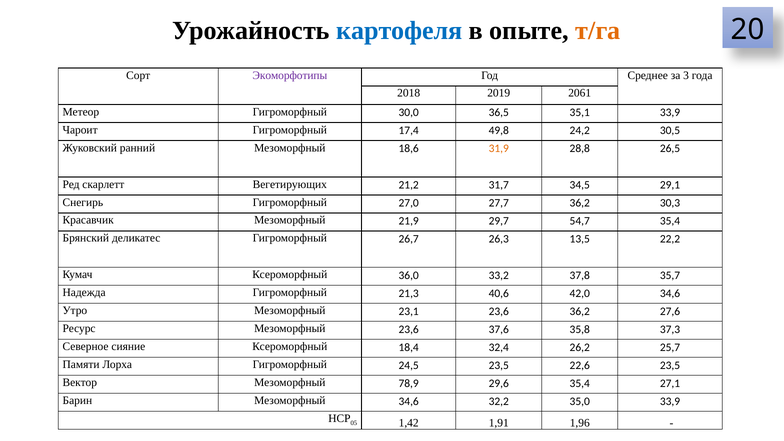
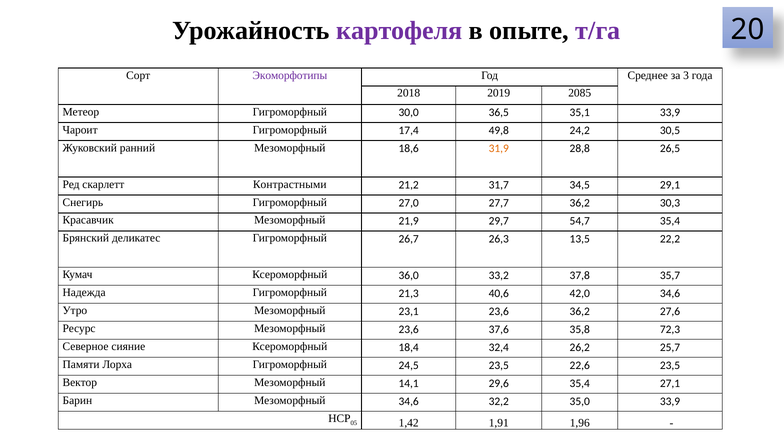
картофеля colour: blue -> purple
т/га colour: orange -> purple
2061: 2061 -> 2085
Вегетирующих: Вегетирующих -> Контрастными
37,3: 37,3 -> 72,3
78,9: 78,9 -> 14,1
